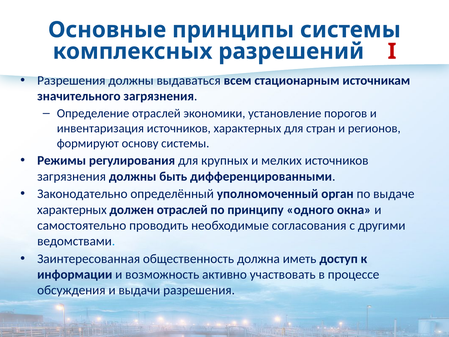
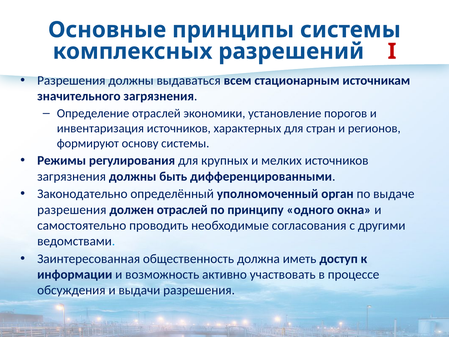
характерных at (72, 210): характерных -> разрешения
